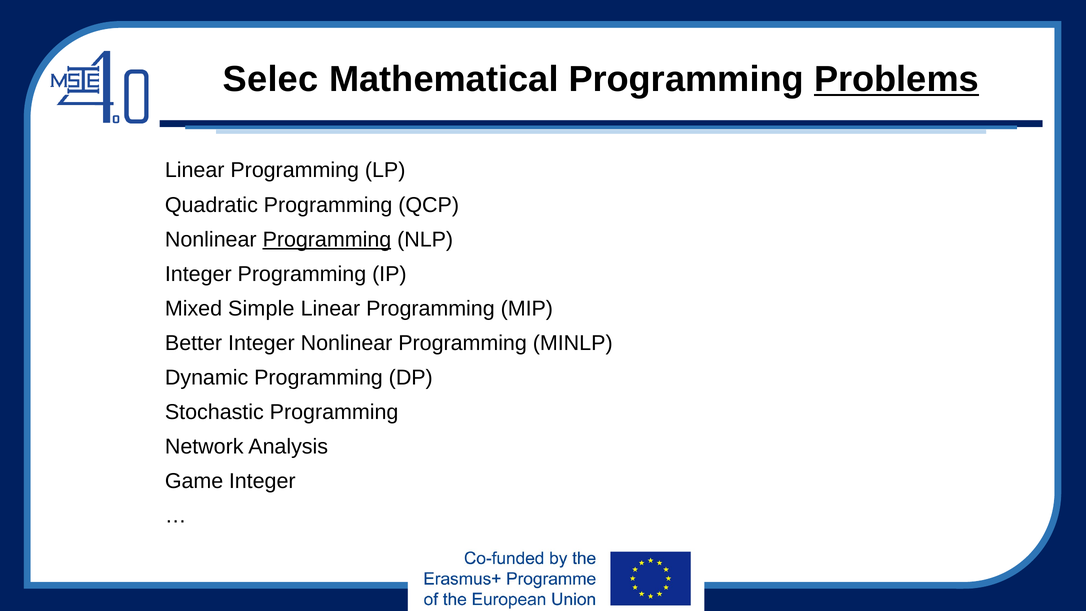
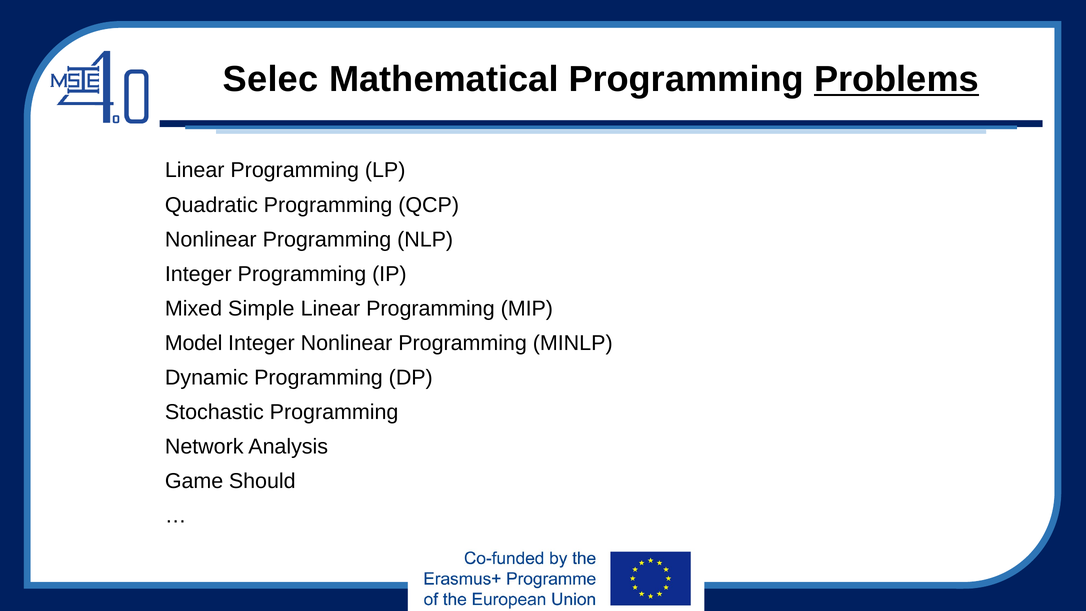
Programming at (327, 239) underline: present -> none
Better: Better -> Model
Game Integer: Integer -> Should
